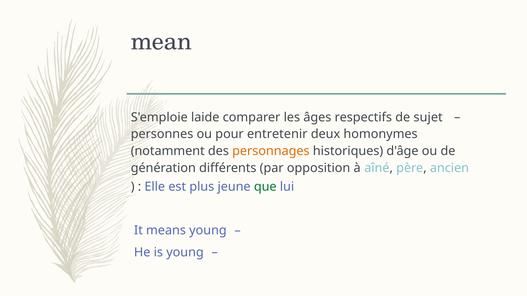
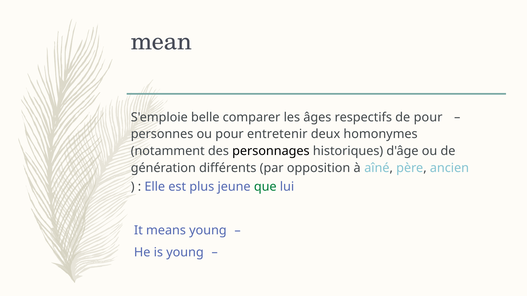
laide: laide -> belle
de sujet: sujet -> pour
personnages colour: orange -> black
